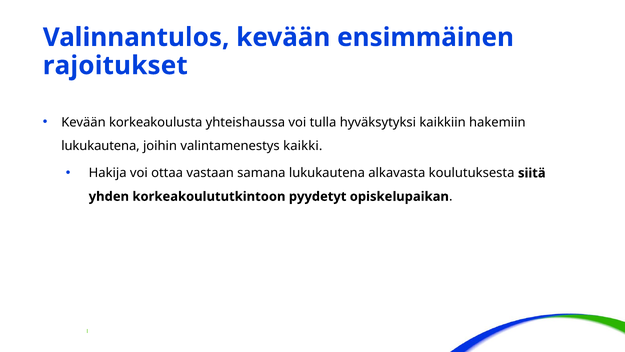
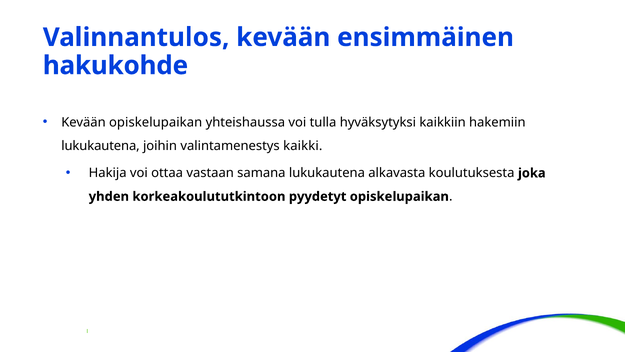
rajoitukset: rajoitukset -> hakukohde
Kevään korkeakoulusta: korkeakoulusta -> opiskelupaikan
siitä: siitä -> joka
